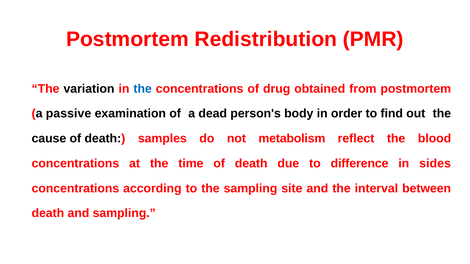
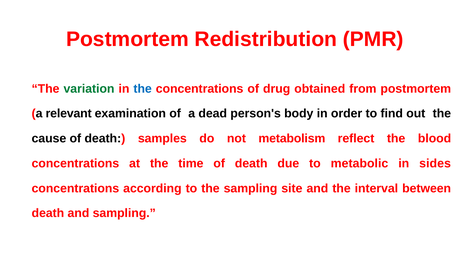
variation colour: black -> green
passive: passive -> relevant
difference: difference -> metabolic
